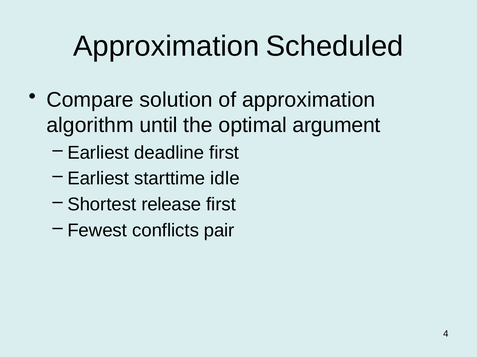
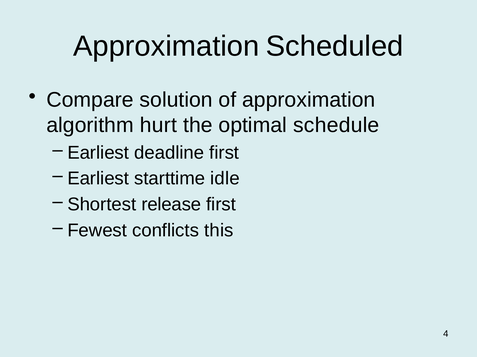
until: until -> hurt
argument: argument -> schedule
pair: pair -> this
